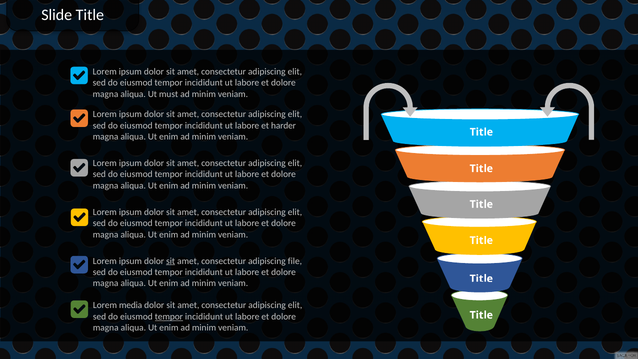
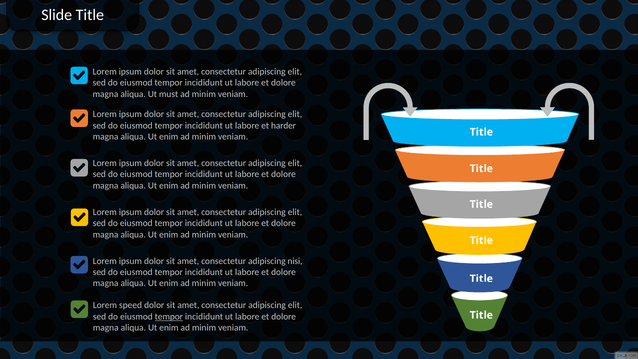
sit at (171, 261) underline: present -> none
file: file -> nisi
media: media -> speed
